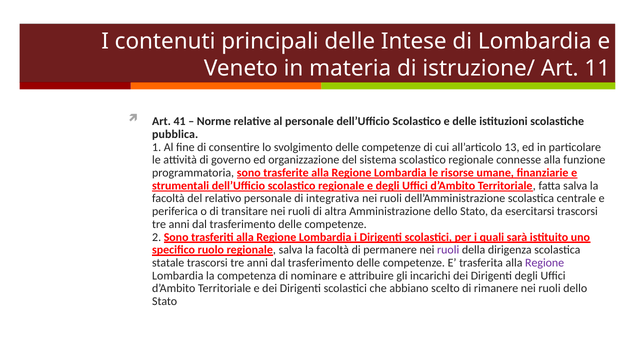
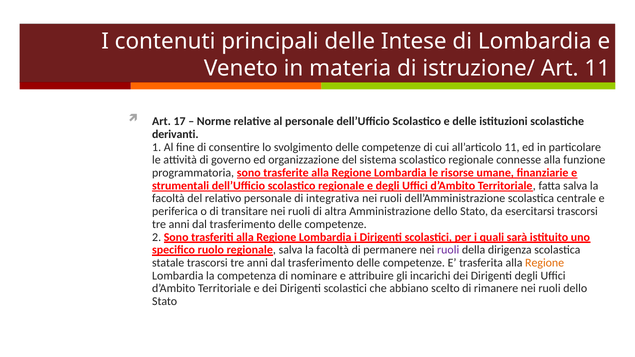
41: 41 -> 17
pubblica: pubblica -> derivanti
all’articolo 13: 13 -> 11
Regione at (545, 263) colour: purple -> orange
